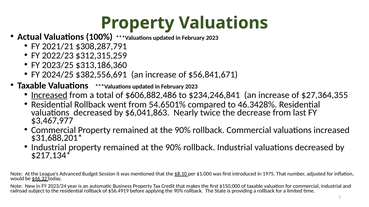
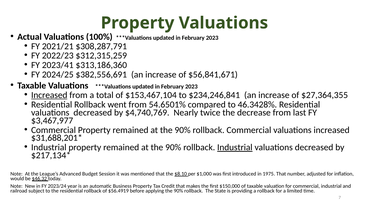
2023/25: 2023/25 -> 2023/41
$606,882,486: $606,882,486 -> $153,467,104
$6,041,863: $6,041,863 -> $4,740,769
Industrial at (235, 148) underline: none -> present
